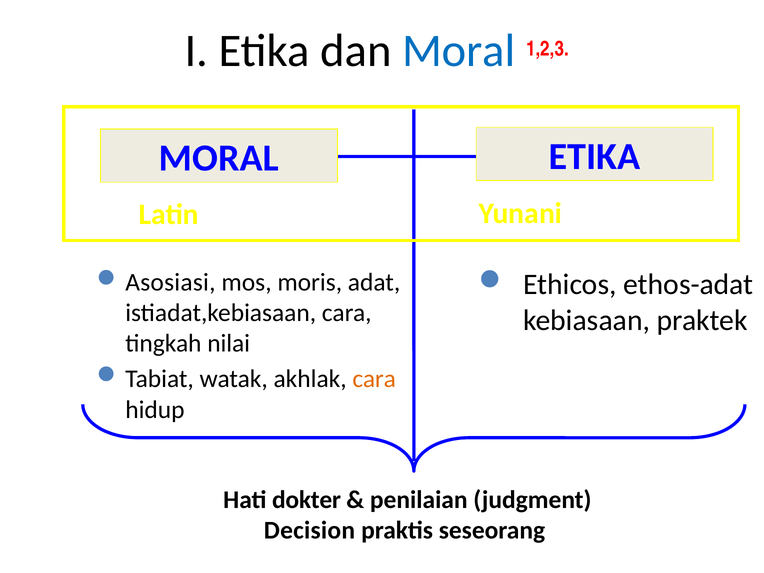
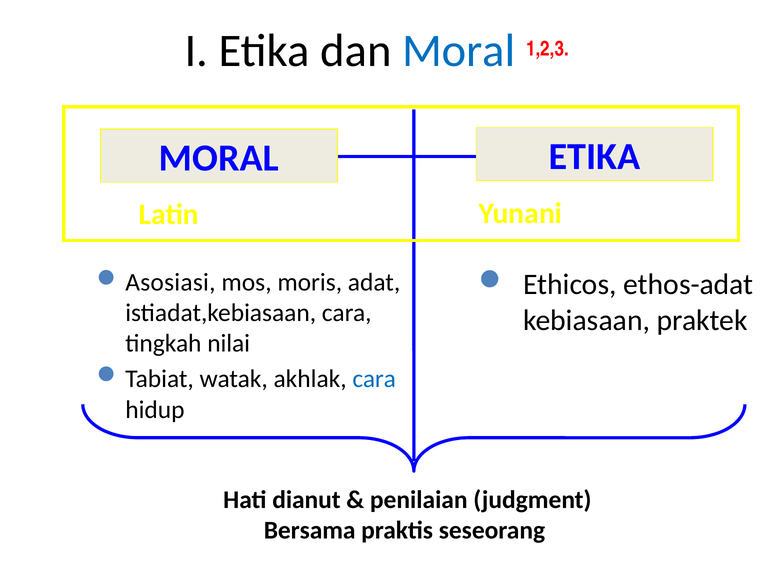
cara at (374, 379) colour: orange -> blue
dokter: dokter -> dianut
Decision: Decision -> Bersama
